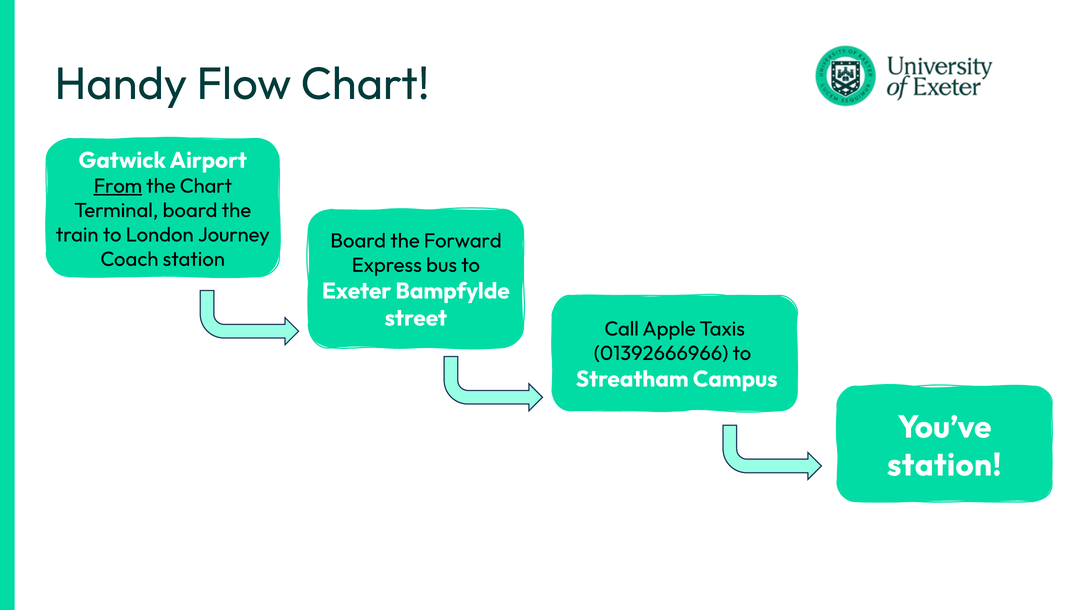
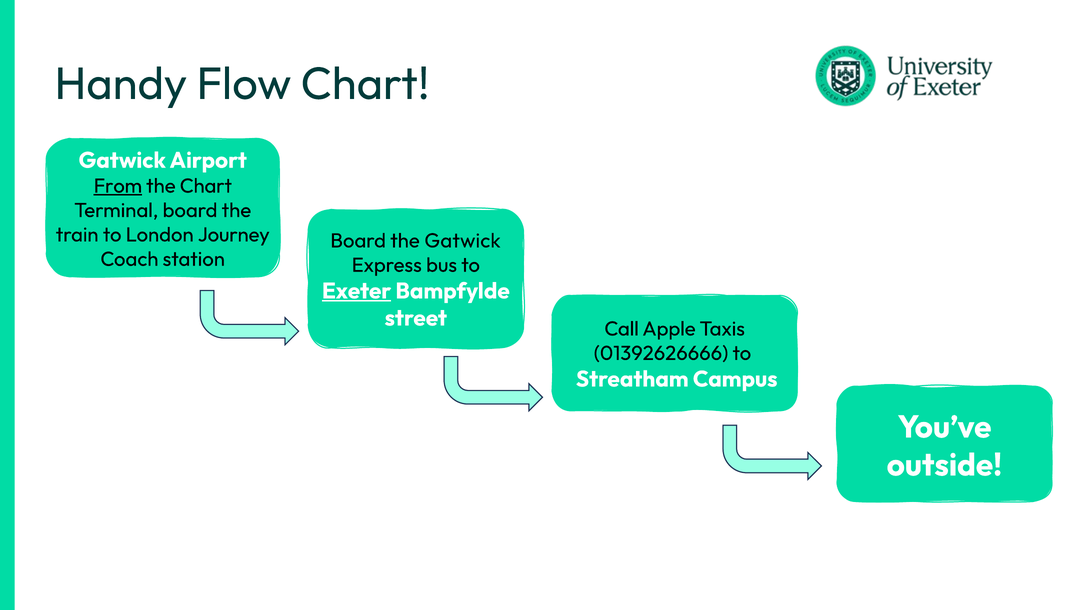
the Forward: Forward -> Gatwick
Exeter underline: none -> present
01392666966: 01392666966 -> 01392626666
station at (944, 465): station -> outside
